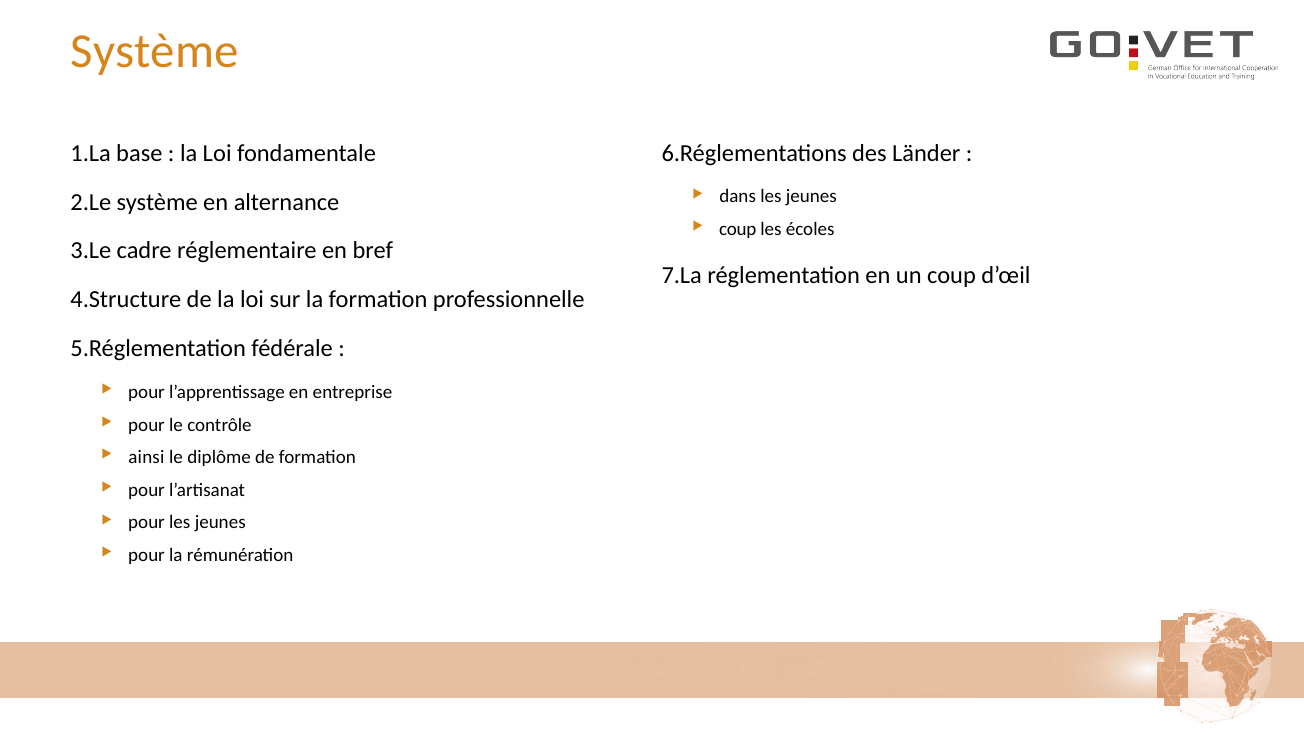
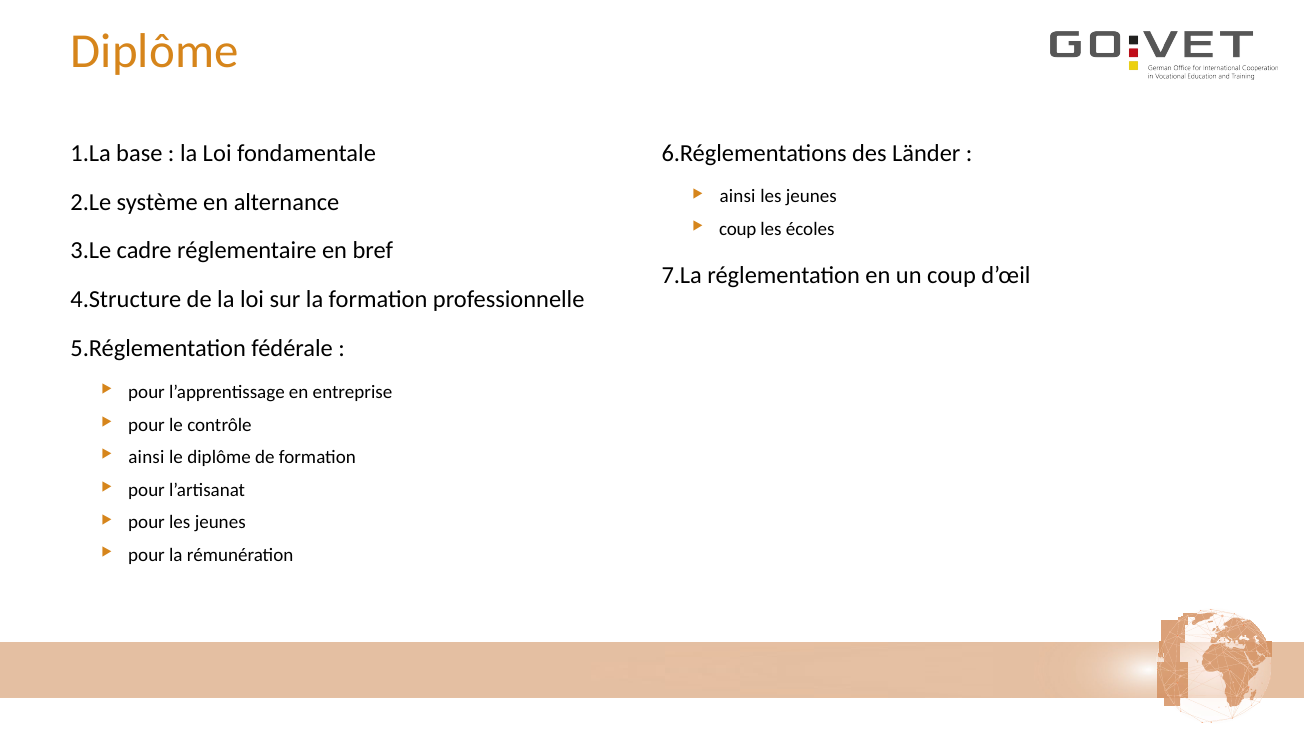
Système at (155, 51): Système -> Diplôme
dans at (738, 197): dans -> ainsi
